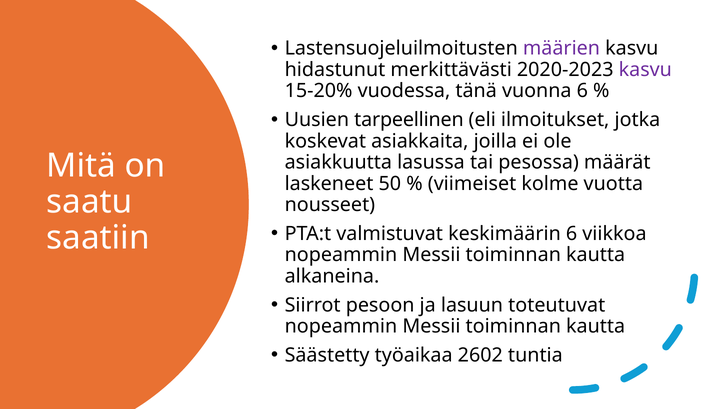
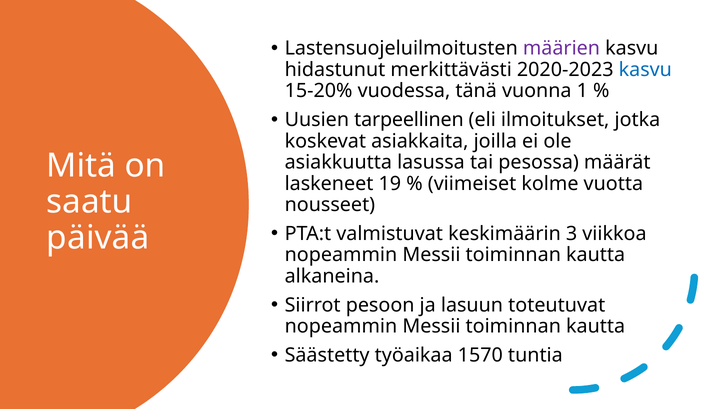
kasvu at (645, 70) colour: purple -> blue
vuonna 6: 6 -> 1
50: 50 -> 19
keskimäärin 6: 6 -> 3
saatiin: saatiin -> päivää
2602: 2602 -> 1570
